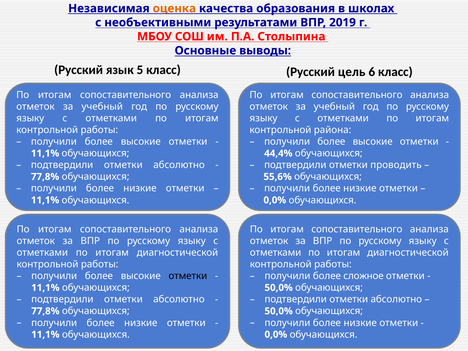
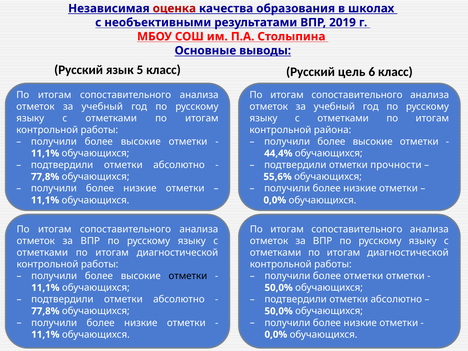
оценка colour: orange -> red
проводить: проводить -> прочности
более сложное: сложное -> отметки
